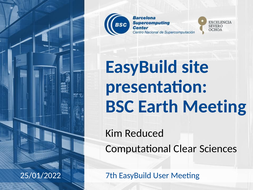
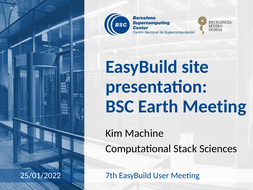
Reduced: Reduced -> Machine
Clear: Clear -> Stack
